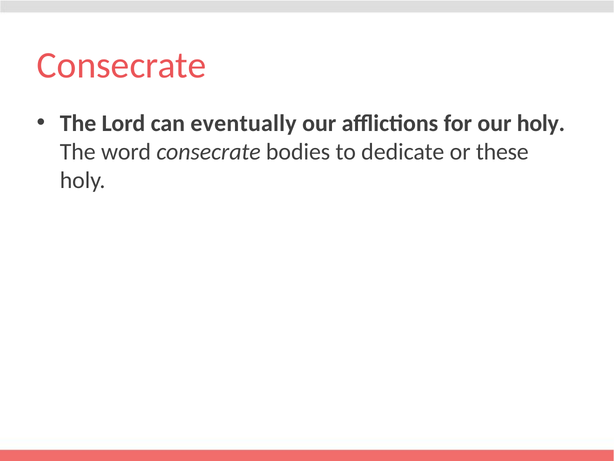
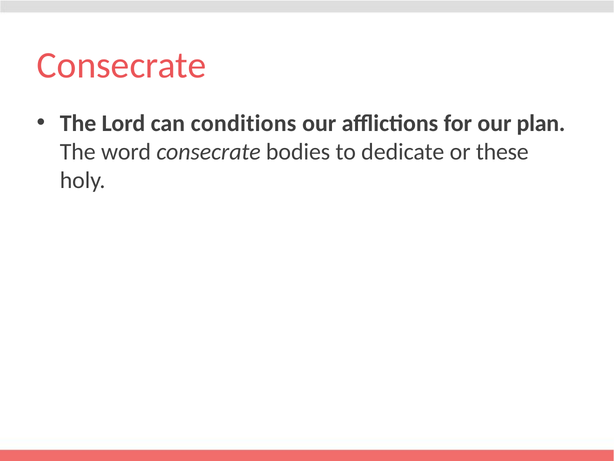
eventually: eventually -> conditions
our holy: holy -> plan
